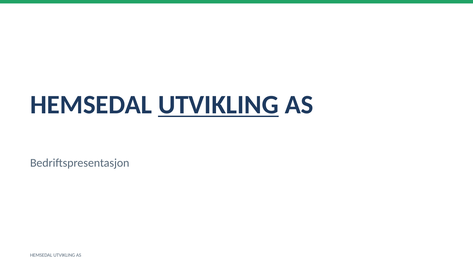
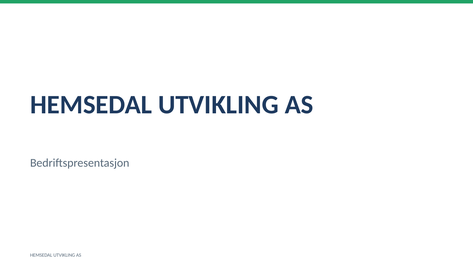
UTVIKLING at (218, 105) underline: present -> none
